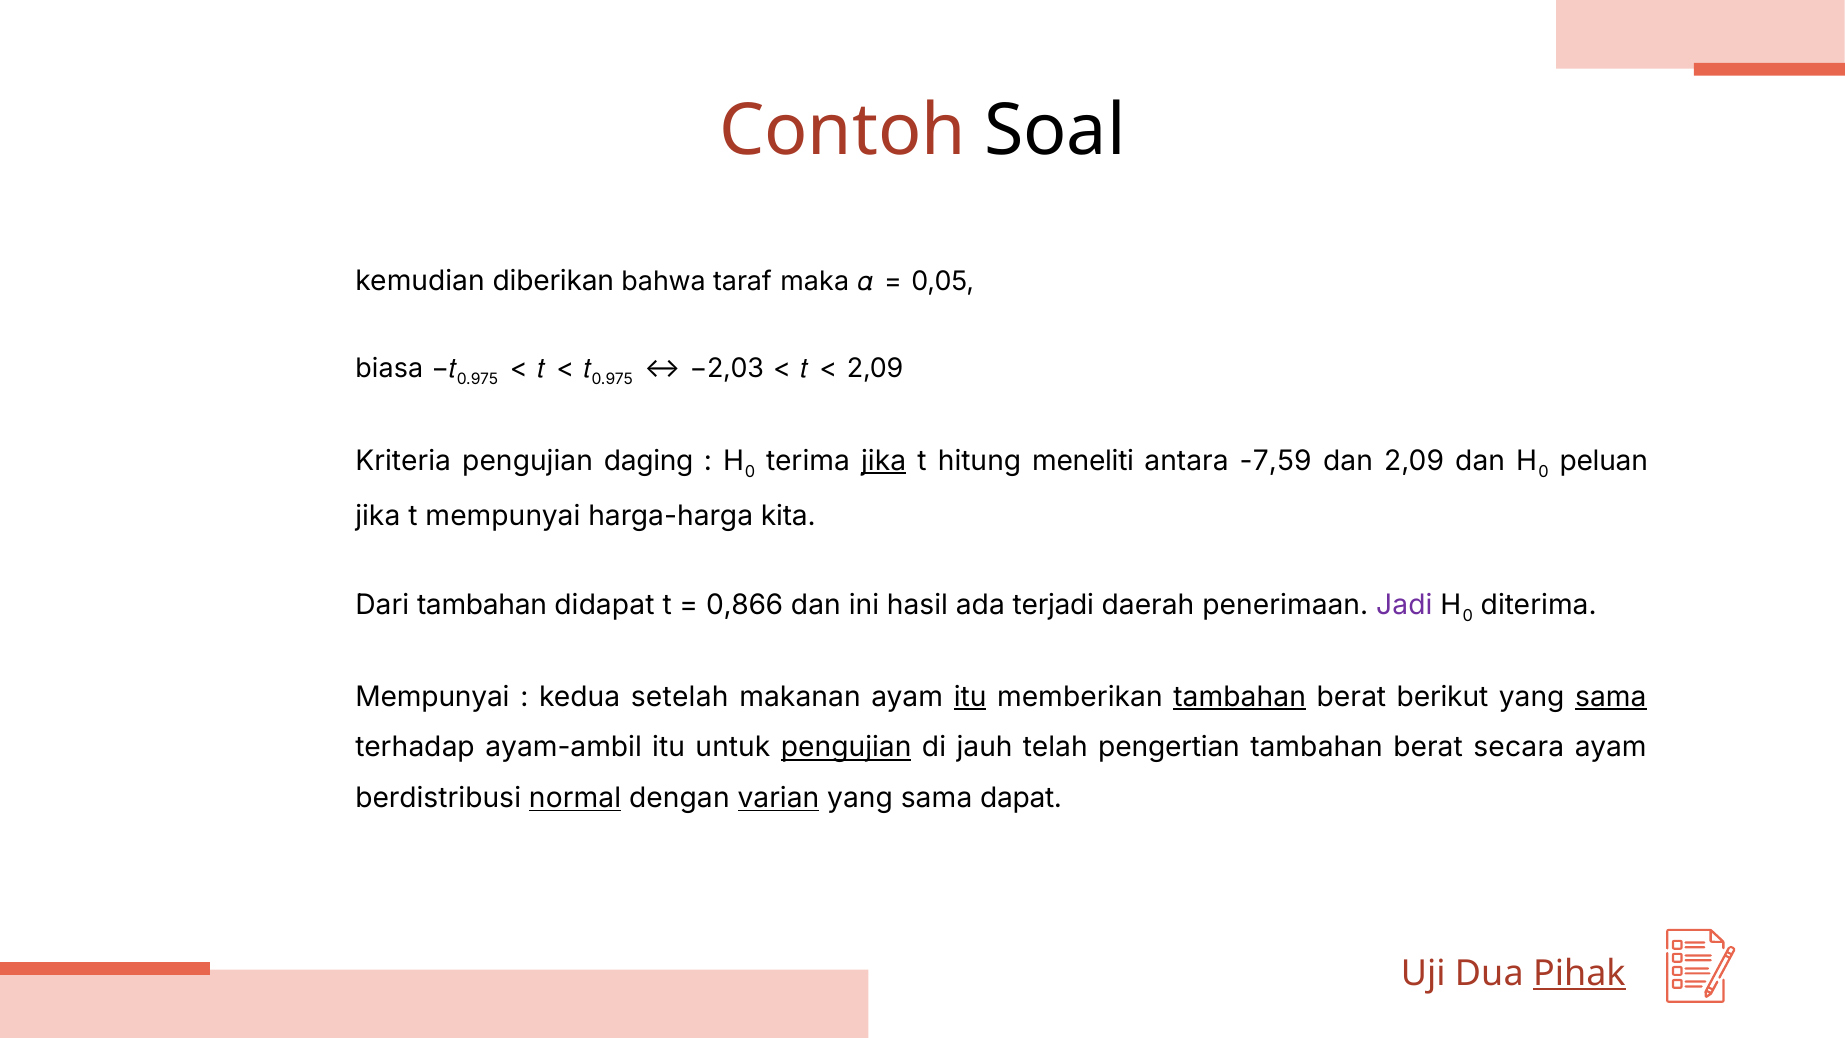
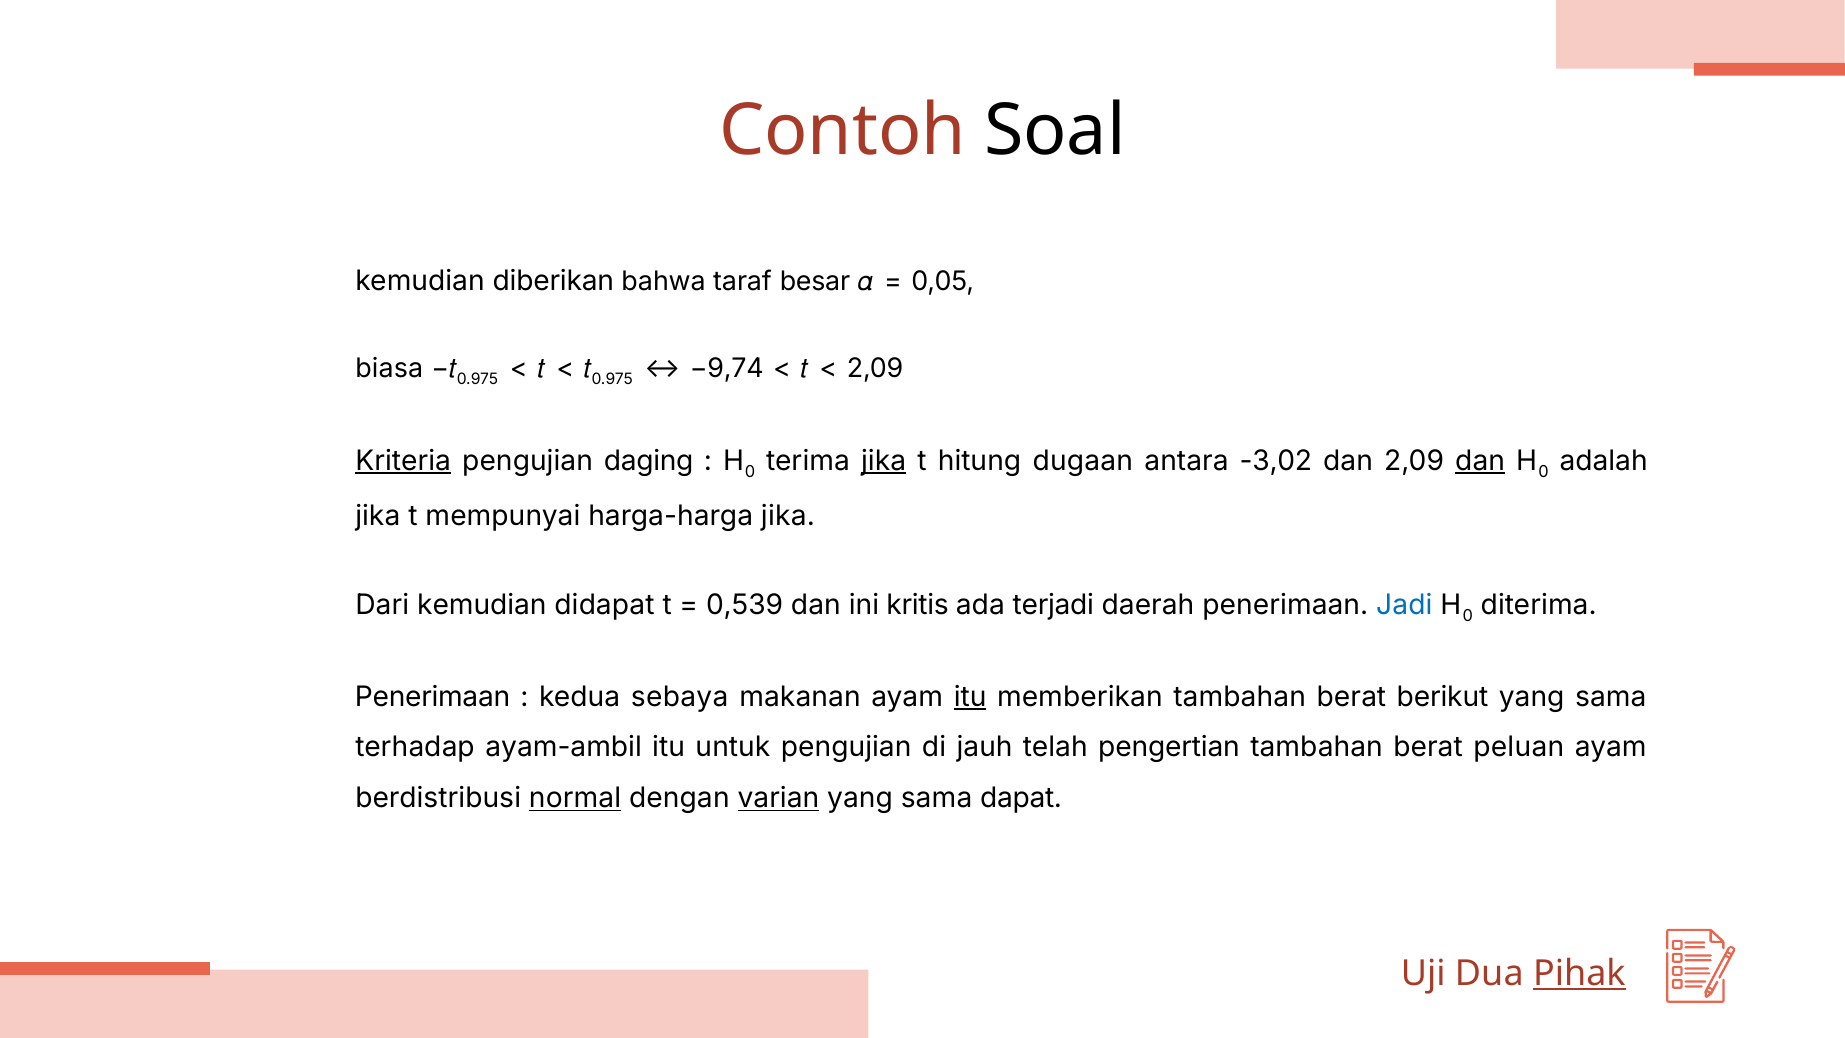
maka: maka -> besar
−2,03: −2,03 -> −9,74
Kriteria underline: none -> present
meneliti: meneliti -> dugaan
-7,59: -7,59 -> -3,02
dan at (1480, 461) underline: none -> present
peluan: peluan -> adalah
harga-harga kita: kita -> jika
Dari tambahan: tambahan -> kemudian
0,866: 0,866 -> 0,539
hasil: hasil -> kritis
Jadi colour: purple -> blue
Mempunyai at (432, 697): Mempunyai -> Penerimaan
setelah: setelah -> sebaya
tambahan at (1240, 697) underline: present -> none
sama at (1611, 697) underline: present -> none
pengujian at (846, 748) underline: present -> none
secara: secara -> peluan
